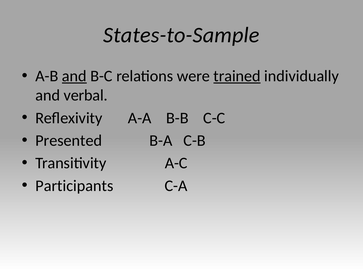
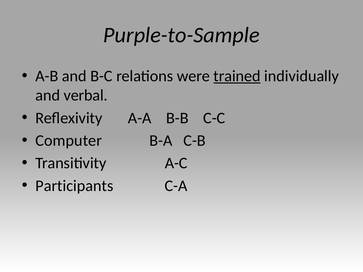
States-to-Sample: States-to-Sample -> Purple-to-Sample
and at (74, 76) underline: present -> none
Presented: Presented -> Computer
